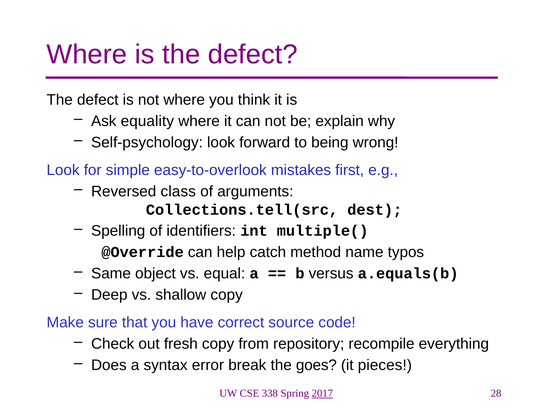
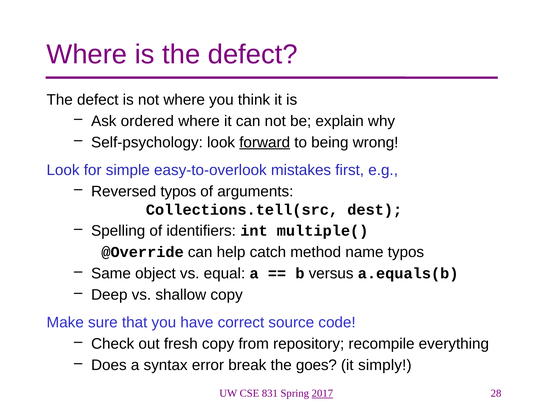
equality: equality -> ordered
forward underline: none -> present
Reversed class: class -> typos
pieces: pieces -> simply
338: 338 -> 831
